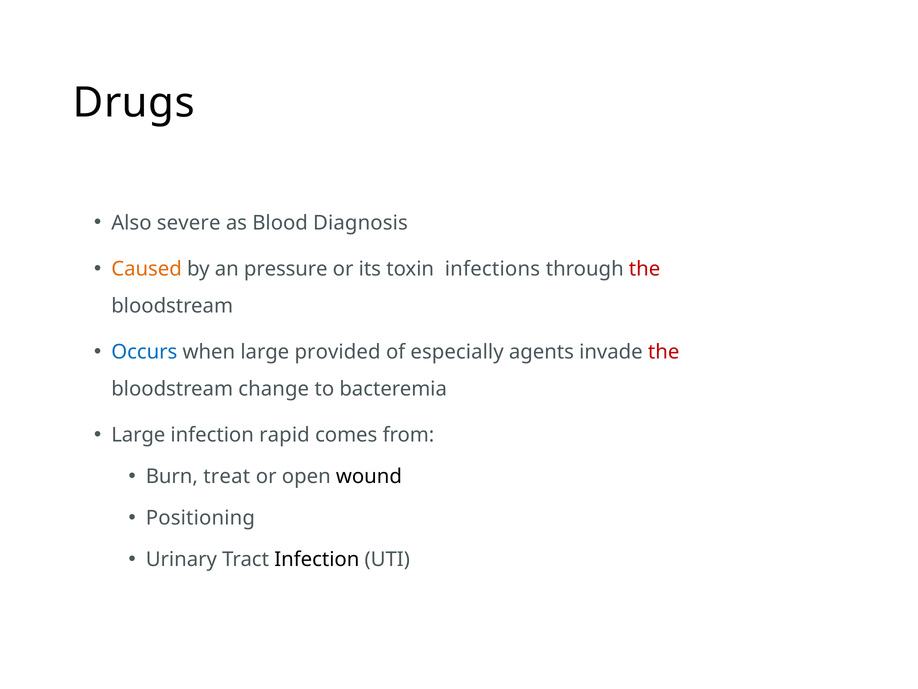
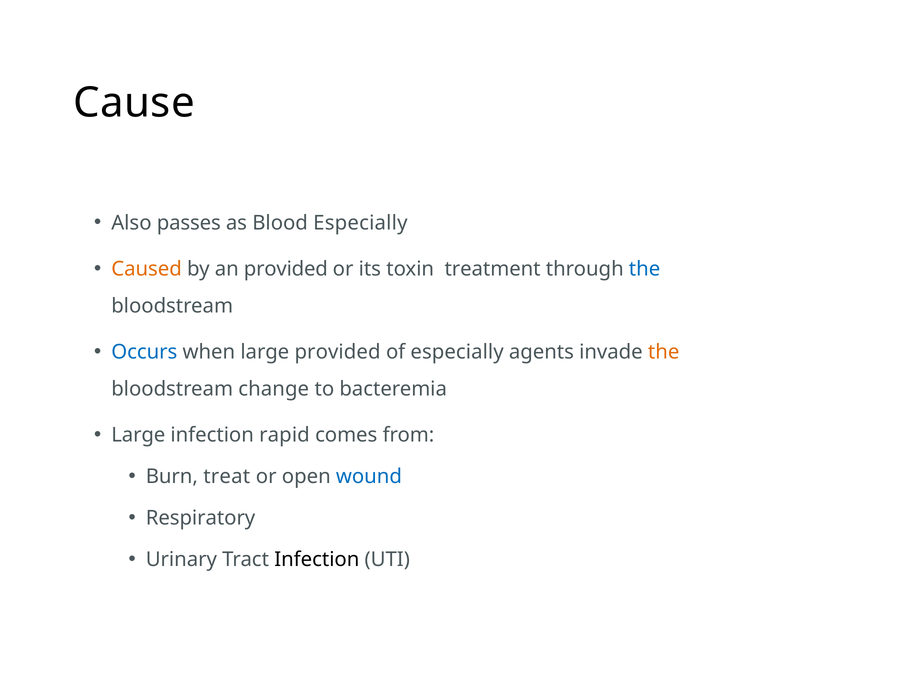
Drugs: Drugs -> Cause
severe: severe -> passes
Blood Diagnosis: Diagnosis -> Especially
an pressure: pressure -> provided
infections: infections -> treatment
the at (645, 269) colour: red -> blue
the at (664, 352) colour: red -> orange
wound colour: black -> blue
Positioning: Positioning -> Respiratory
